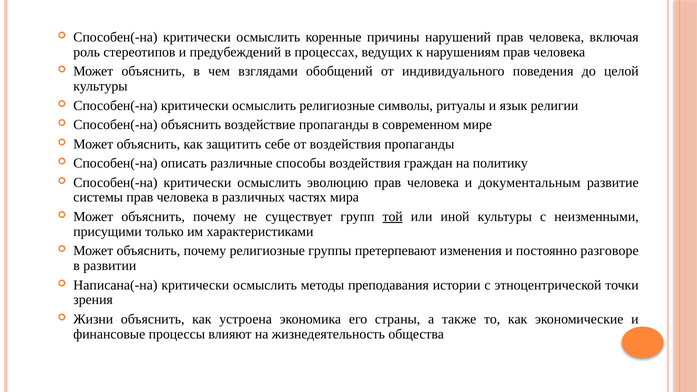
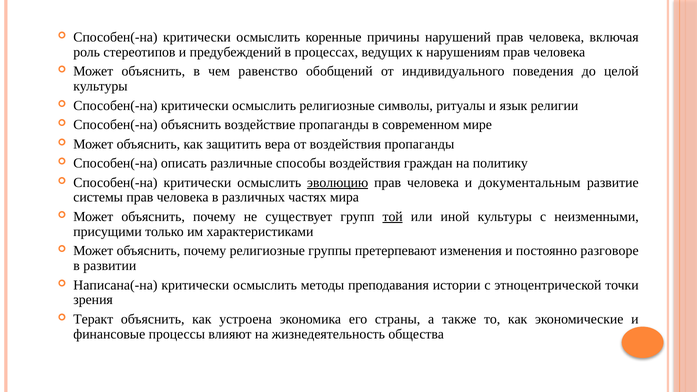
взглядами: взглядами -> равенство
себе: себе -> вера
эволюцию underline: none -> present
Жизни: Жизни -> Теракт
